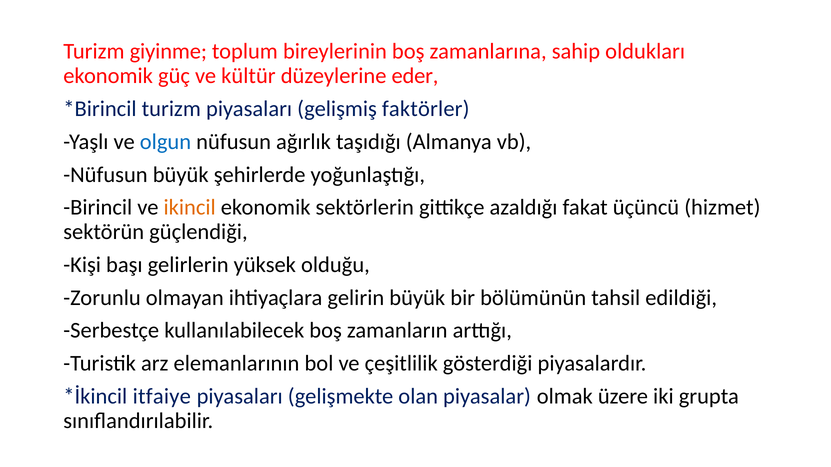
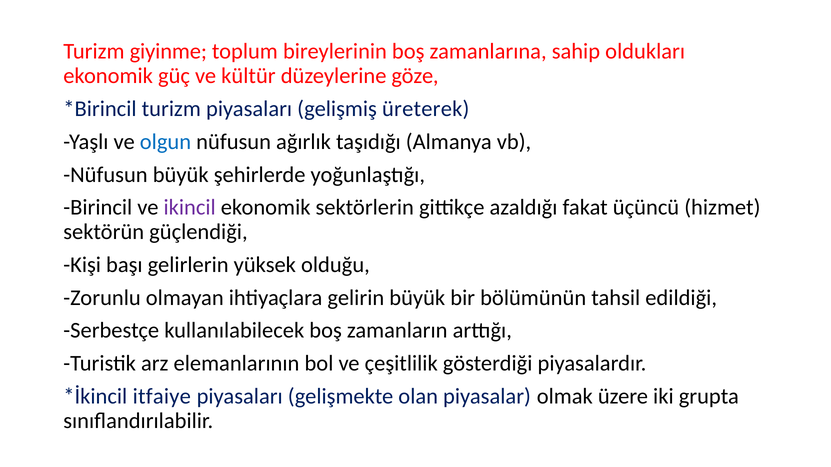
eder: eder -> göze
faktörler: faktörler -> üreterek
ikincil colour: orange -> purple
